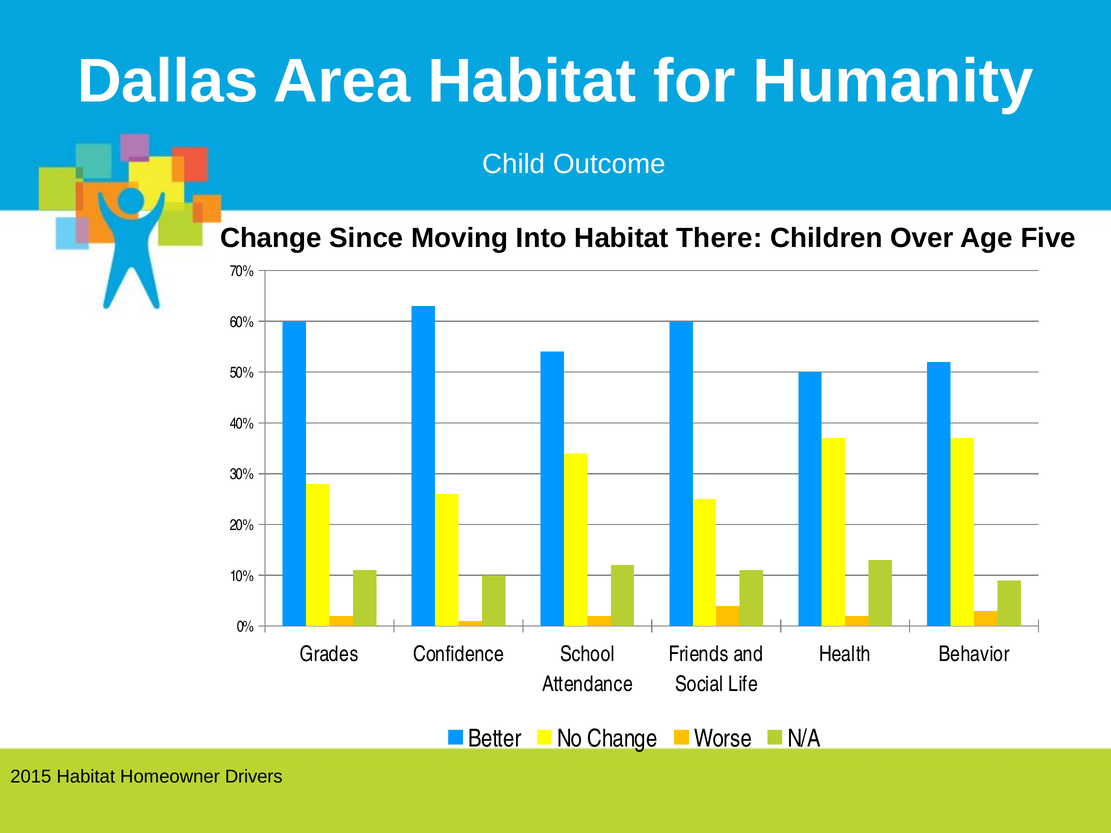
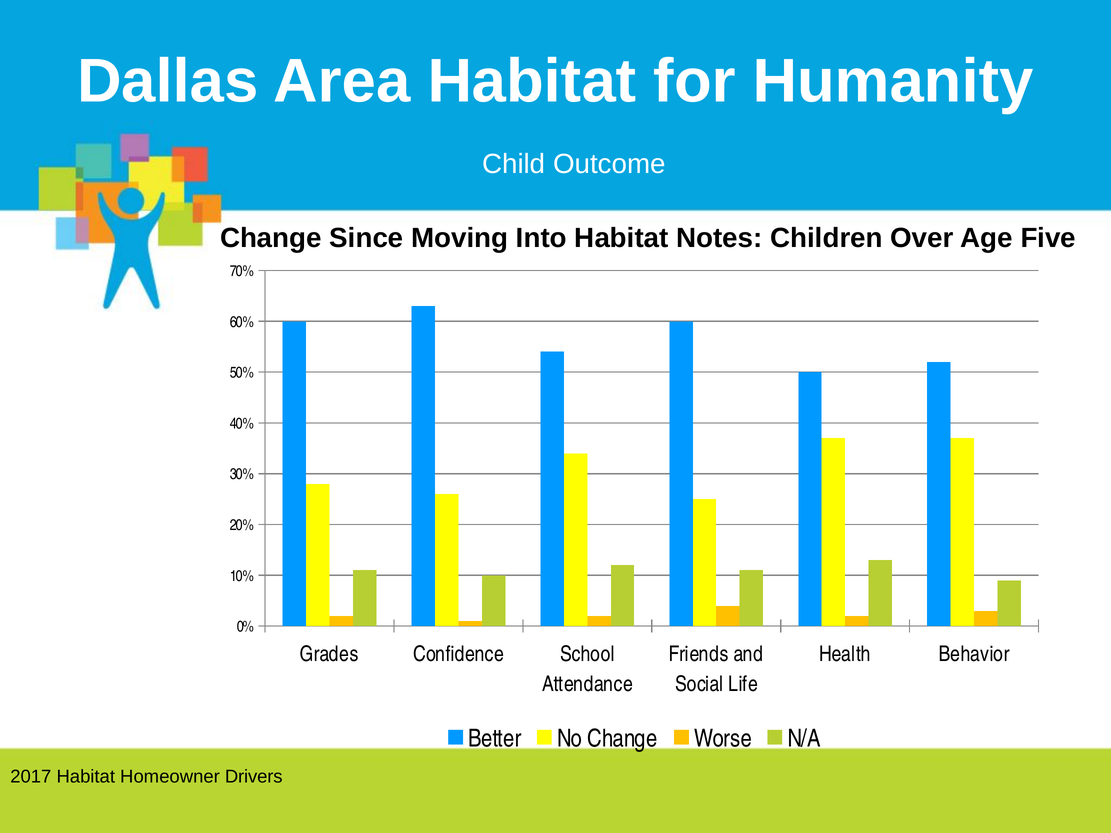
There: There -> Notes
2015 at (31, 777): 2015 -> 2017
